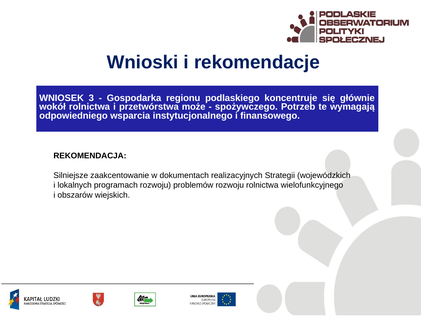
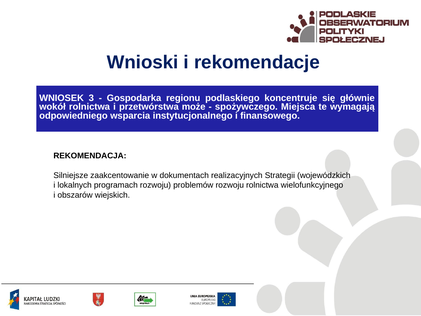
Potrzeb: Potrzeb -> Miejsca
